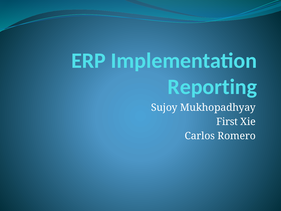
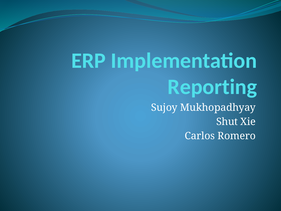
First: First -> Shut
